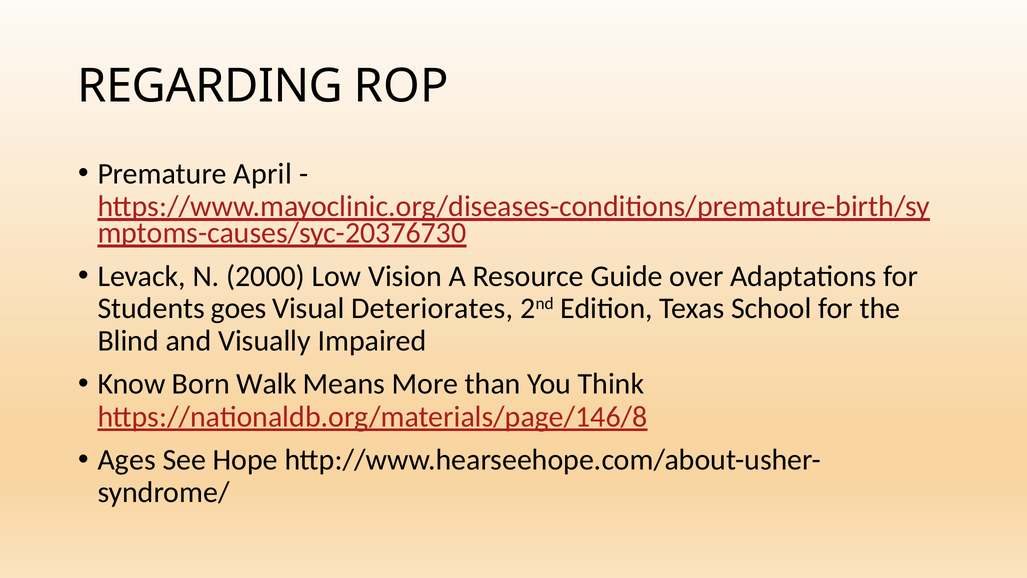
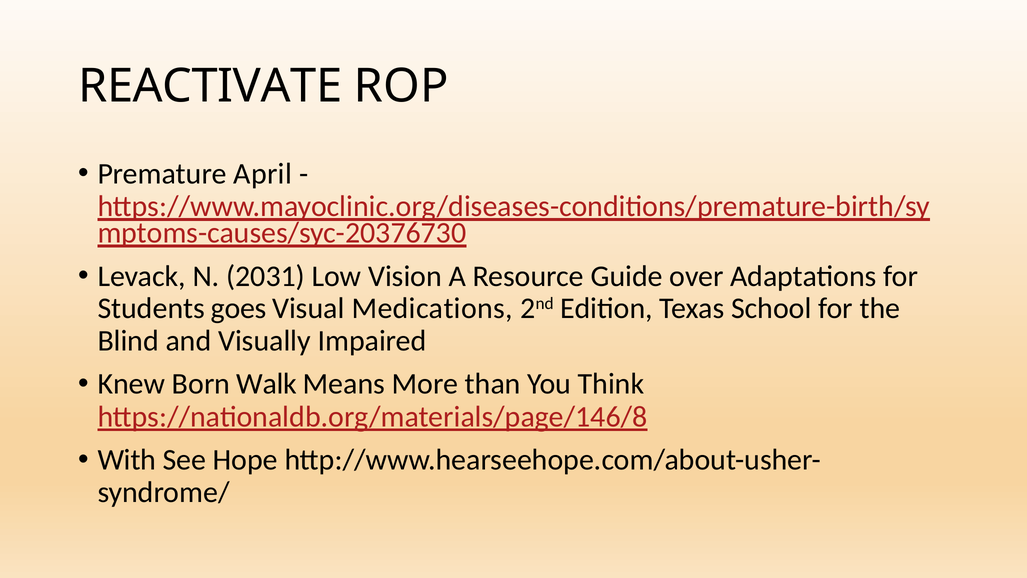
REGARDING: REGARDING -> REACTIVATE
2000: 2000 -> 2031
Deteriorates: Deteriorates -> Medications
Know: Know -> Knew
Ages: Ages -> With
